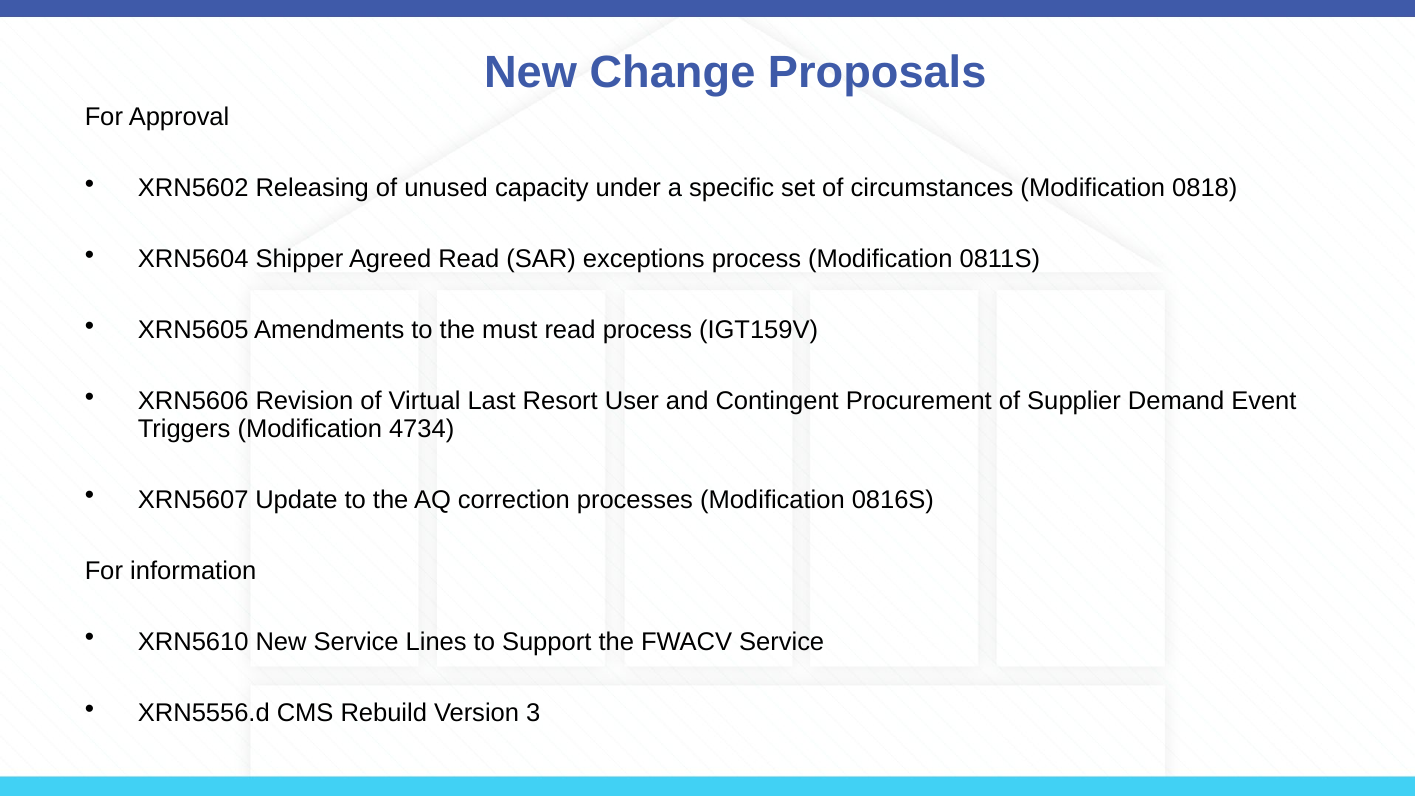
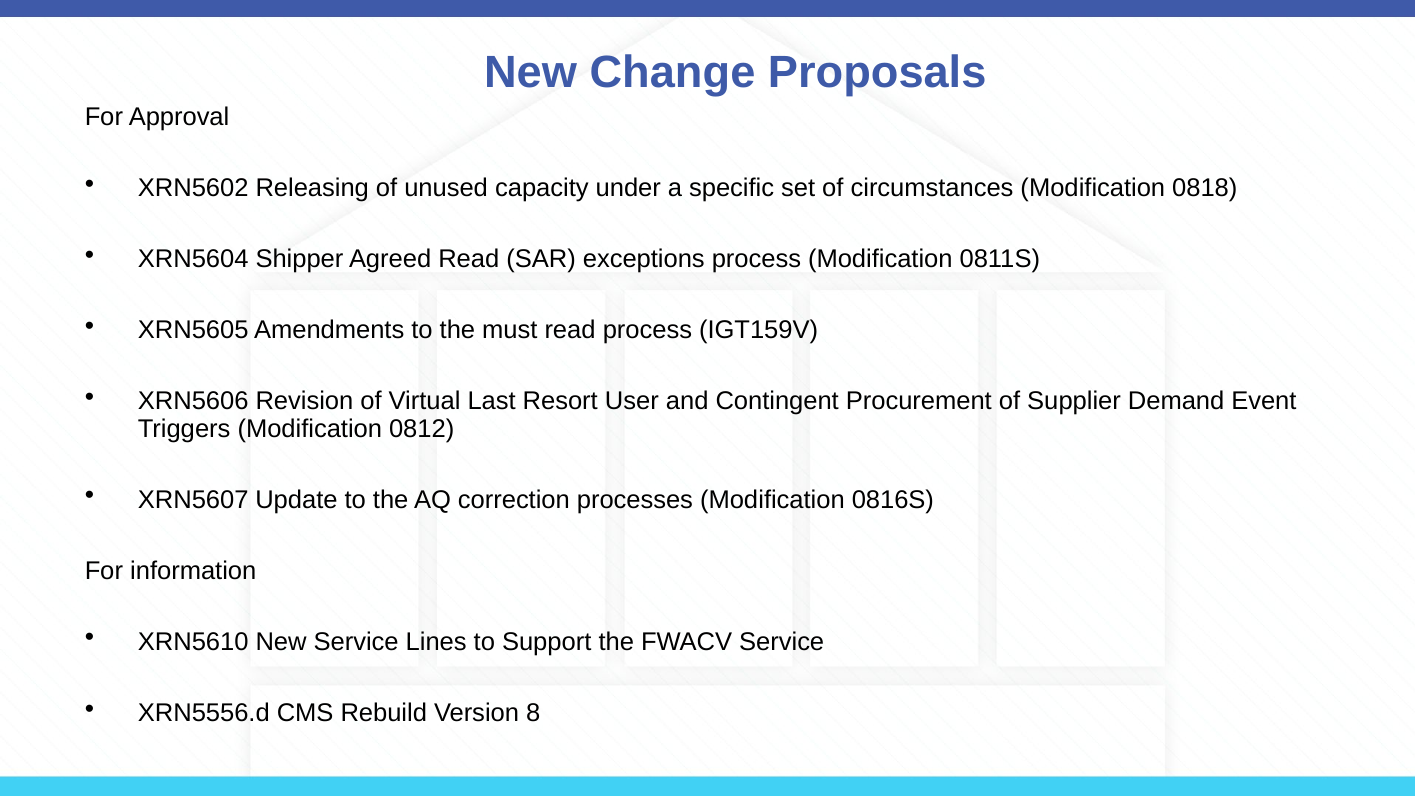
4734: 4734 -> 0812
3: 3 -> 8
